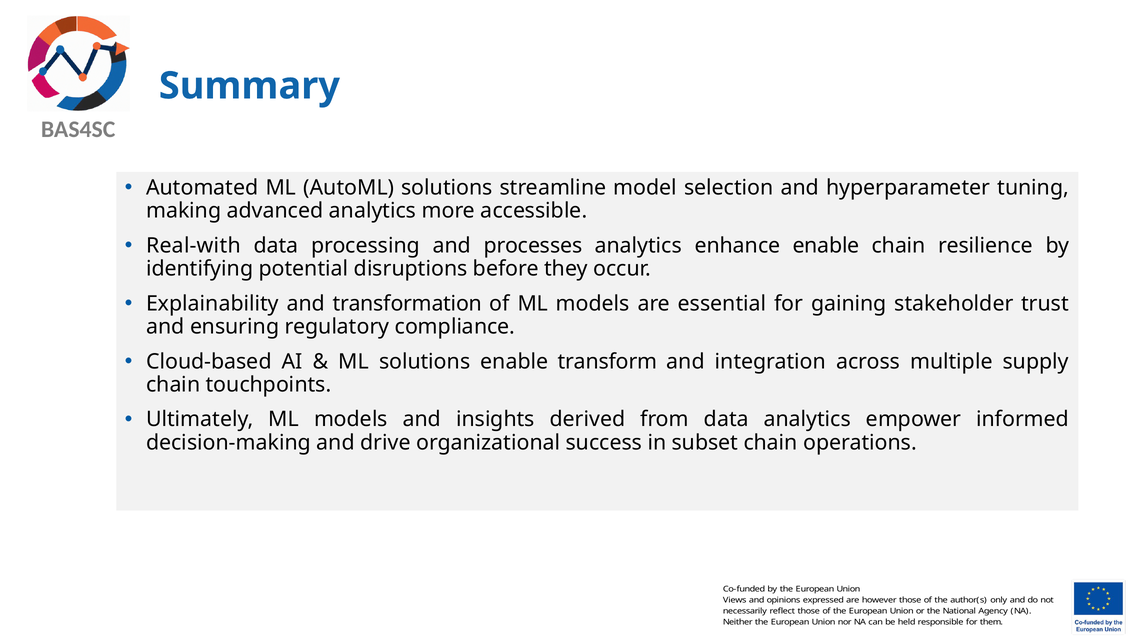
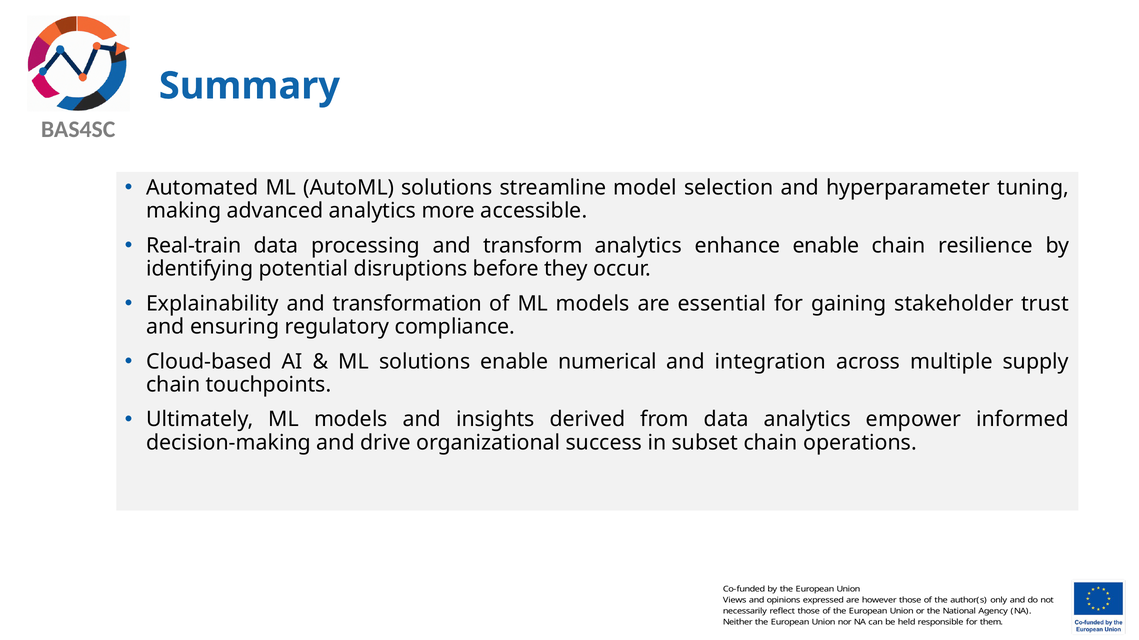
Real-with: Real-with -> Real-train
processes: processes -> transform
transform: transform -> numerical
